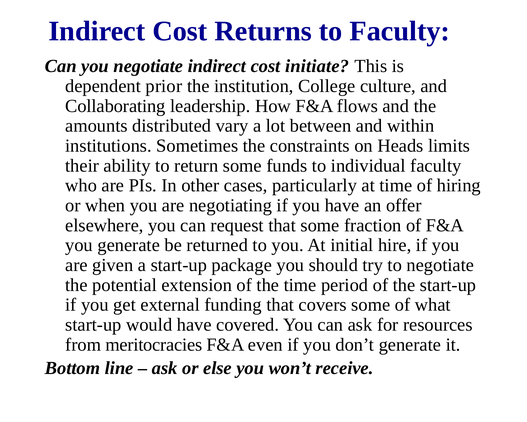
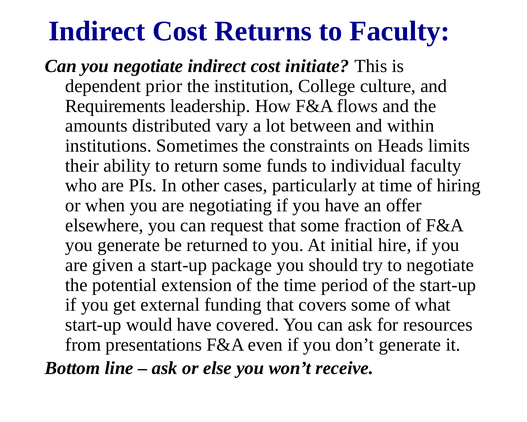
Collaborating: Collaborating -> Requirements
meritocracies: meritocracies -> presentations
